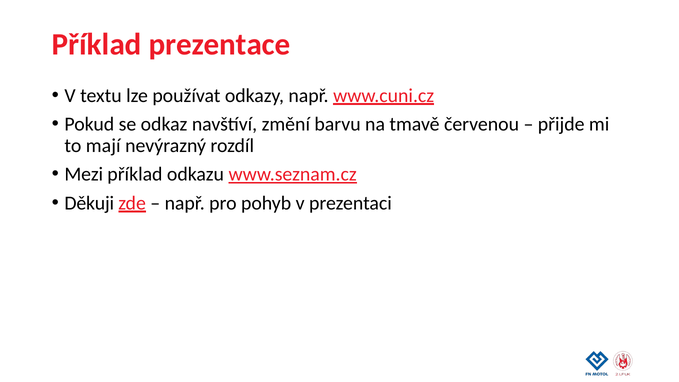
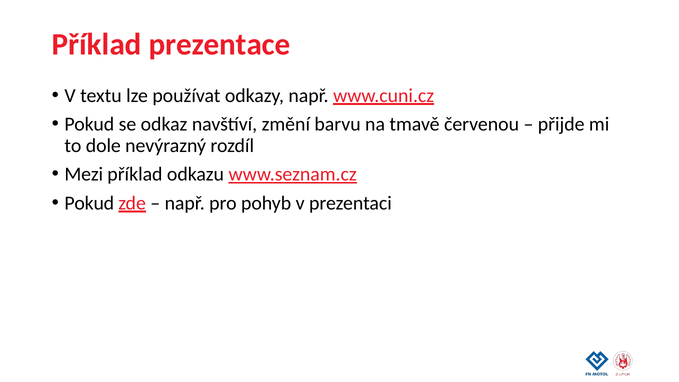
mají: mají -> dole
Děkuji at (89, 203): Děkuji -> Pokud
